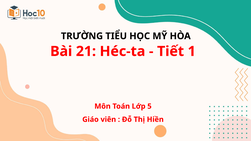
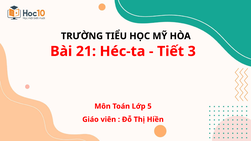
1: 1 -> 3
